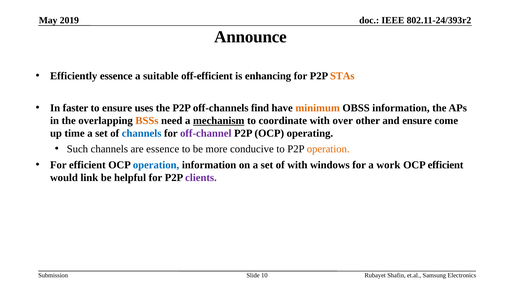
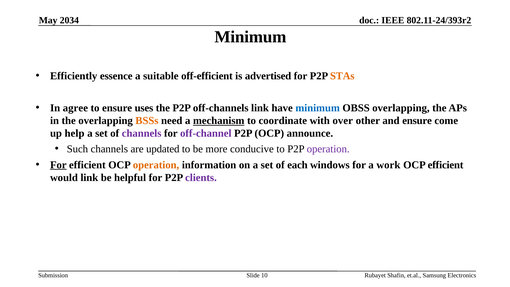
2019: 2019 -> 2034
Announce at (250, 37): Announce -> Minimum
enhancing: enhancing -> advertised
faster: faster -> agree
off-channels find: find -> link
minimum at (318, 108) colour: orange -> blue
OBSS information: information -> overlapping
time: time -> help
channels at (142, 133) colour: blue -> purple
operating: operating -> announce
are essence: essence -> updated
operation at (328, 149) colour: orange -> purple
For at (58, 165) underline: none -> present
operation at (156, 165) colour: blue -> orange
of with: with -> each
